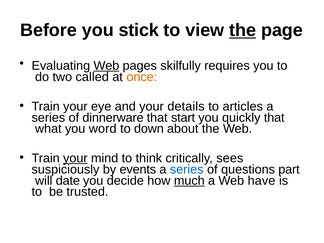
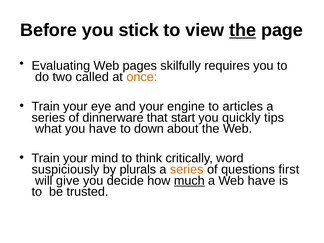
Web at (106, 66) underline: present -> none
details: details -> engine
quickly that: that -> tips
you word: word -> have
your at (75, 158) underline: present -> none
sees: sees -> word
events: events -> plurals
series at (187, 169) colour: blue -> orange
part: part -> first
date: date -> give
